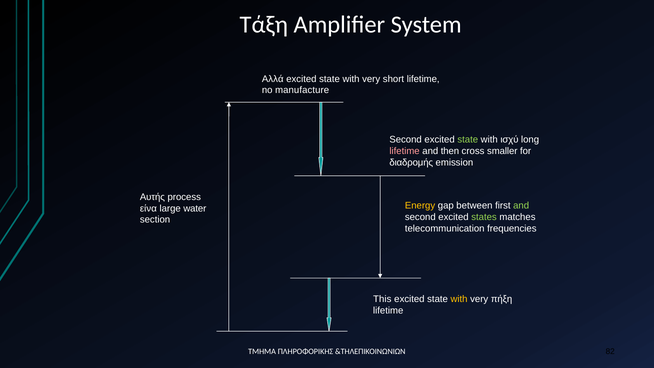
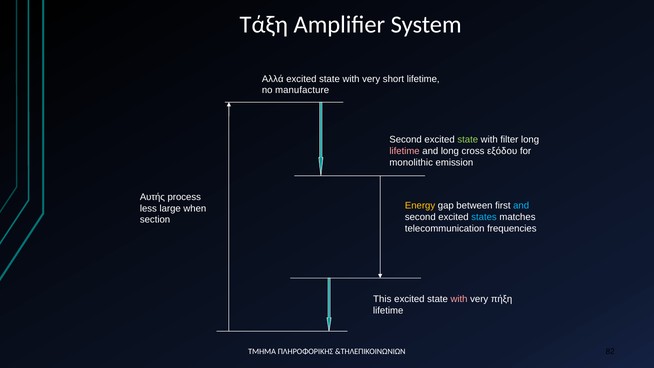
ισχύ: ισχύ -> filter
and then: then -> long
smaller: smaller -> εξόδου
διαδρομής: διαδρομής -> monolithic
and at (521, 206) colour: light green -> light blue
είνα: είνα -> less
water: water -> when
states colour: light green -> light blue
with at (459, 299) colour: yellow -> pink
